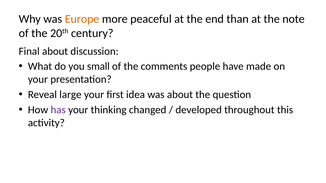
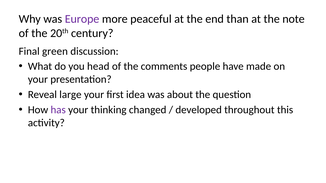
Europe colour: orange -> purple
Final about: about -> green
small: small -> head
